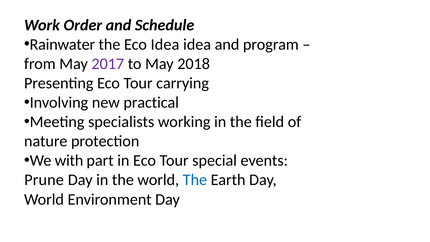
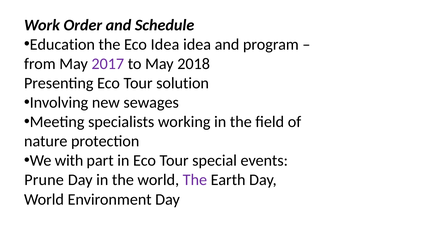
Rainwater: Rainwater -> Education
carrying: carrying -> solution
practical: practical -> sewages
The at (195, 180) colour: blue -> purple
